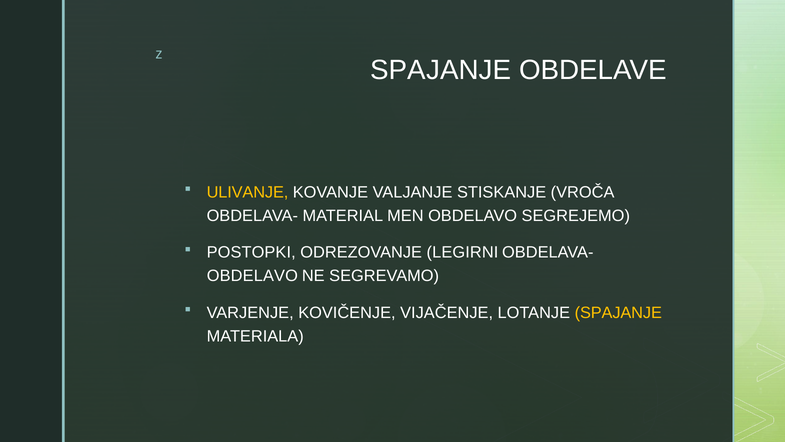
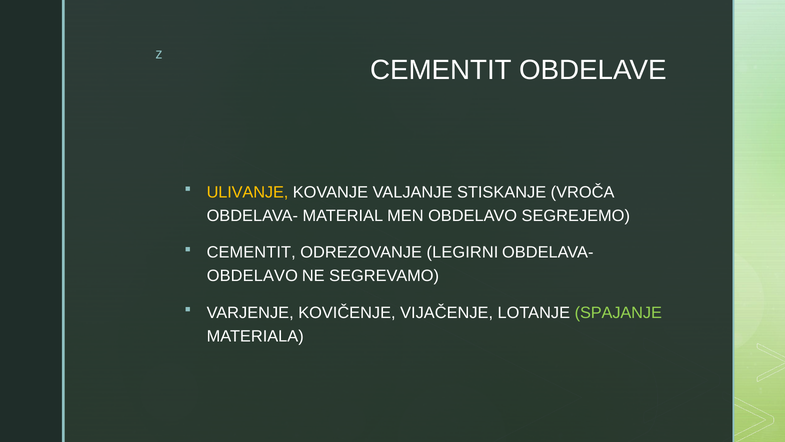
SPAJANJE at (441, 70): SPAJANJE -> CEMENTIT
POSTOPKI at (251, 252): POSTOPKI -> CEMENTIT
SPAJANJE at (618, 312) colour: yellow -> light green
